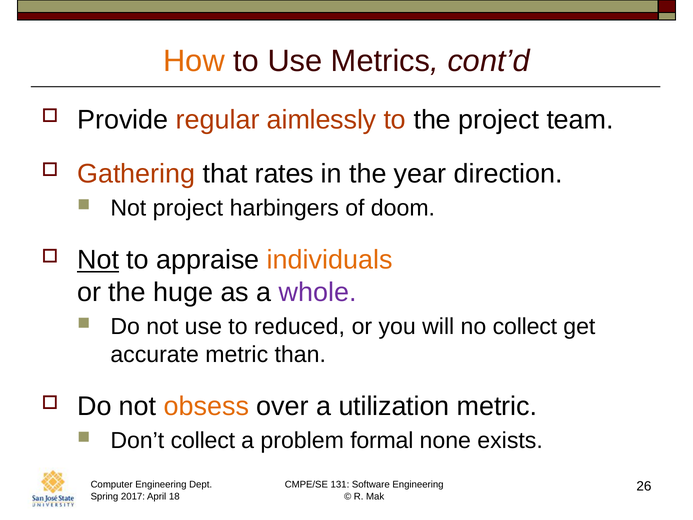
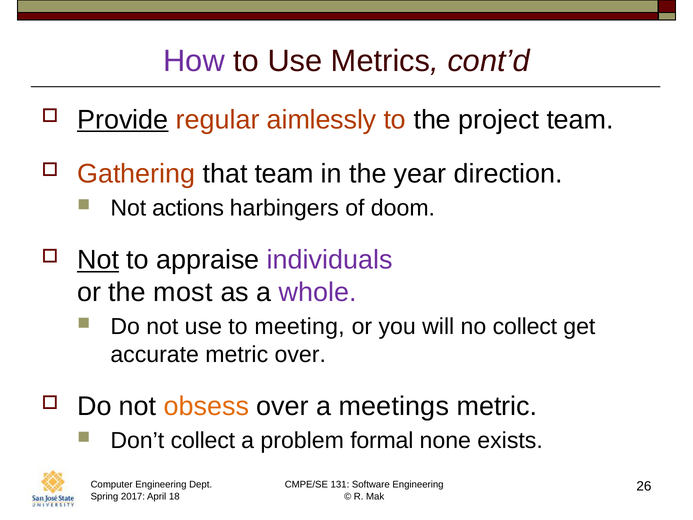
How colour: orange -> purple
Provide underline: none -> present
that rates: rates -> team
Not project: project -> actions
individuals colour: orange -> purple
huge: huge -> most
reduced: reduced -> meeting
metric than: than -> over
utilization: utilization -> meetings
